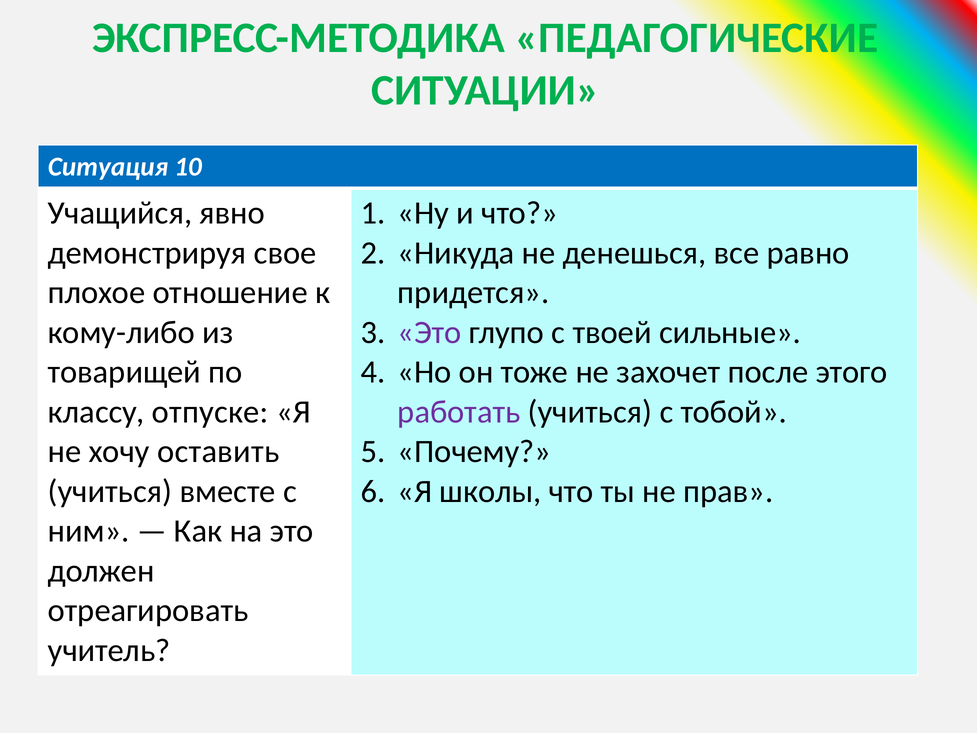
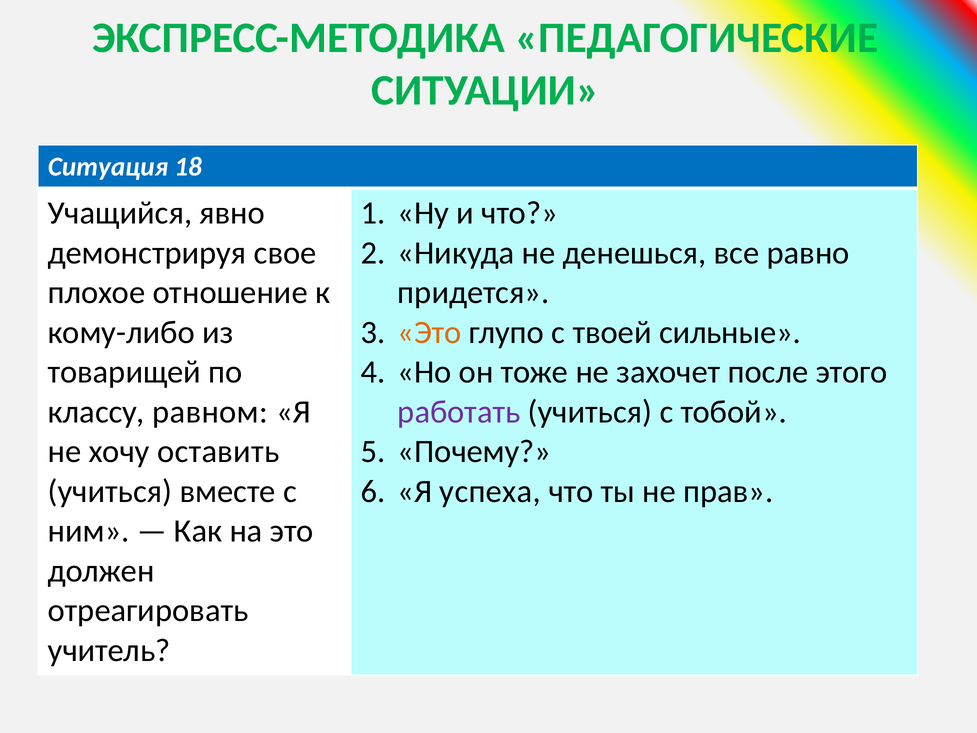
10: 10 -> 18
Это at (429, 332) colour: purple -> orange
отпуске: отпуске -> равном
школы: школы -> успеха
